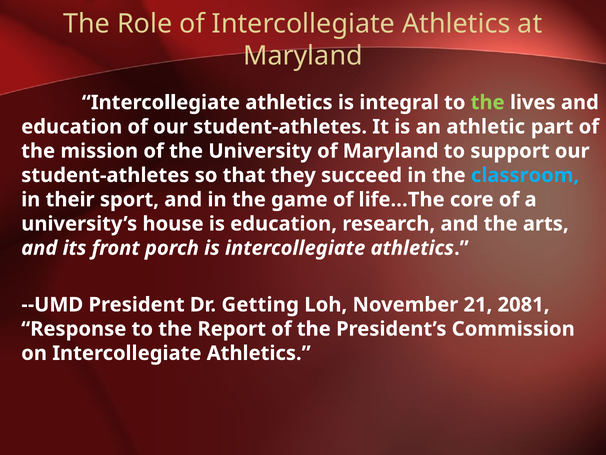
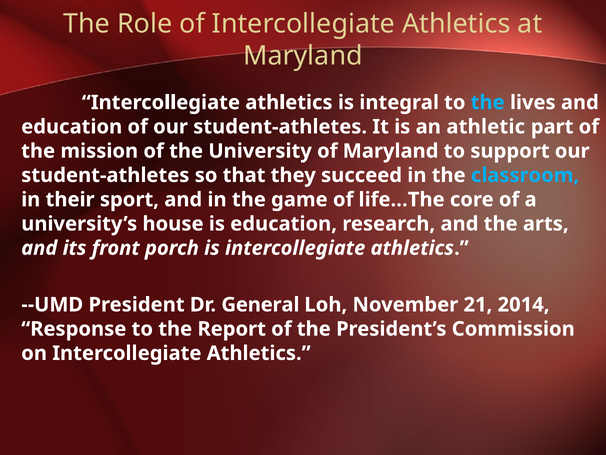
the at (488, 102) colour: light green -> light blue
Getting: Getting -> General
2081: 2081 -> 2014
